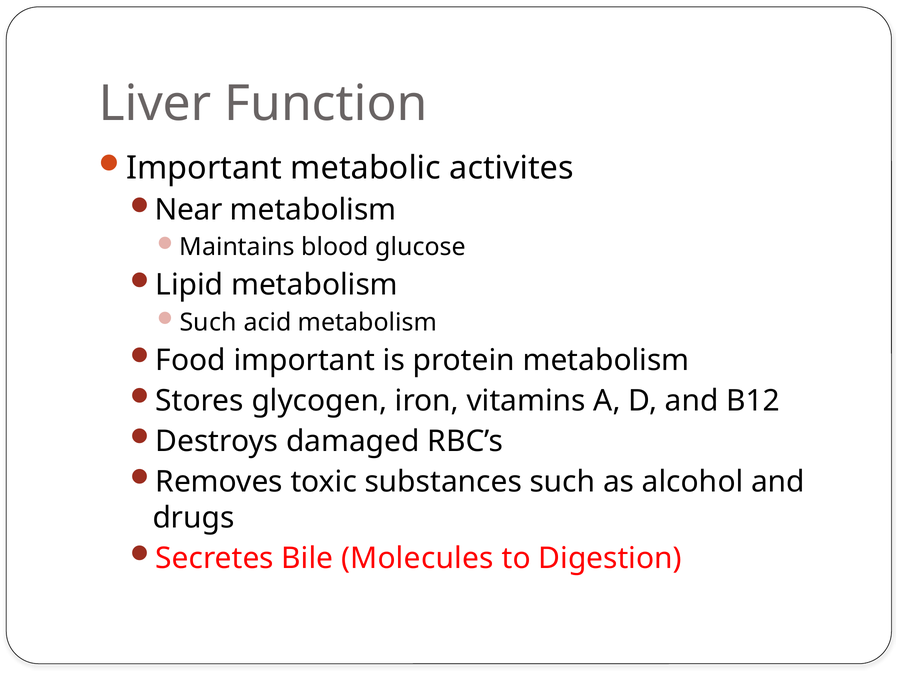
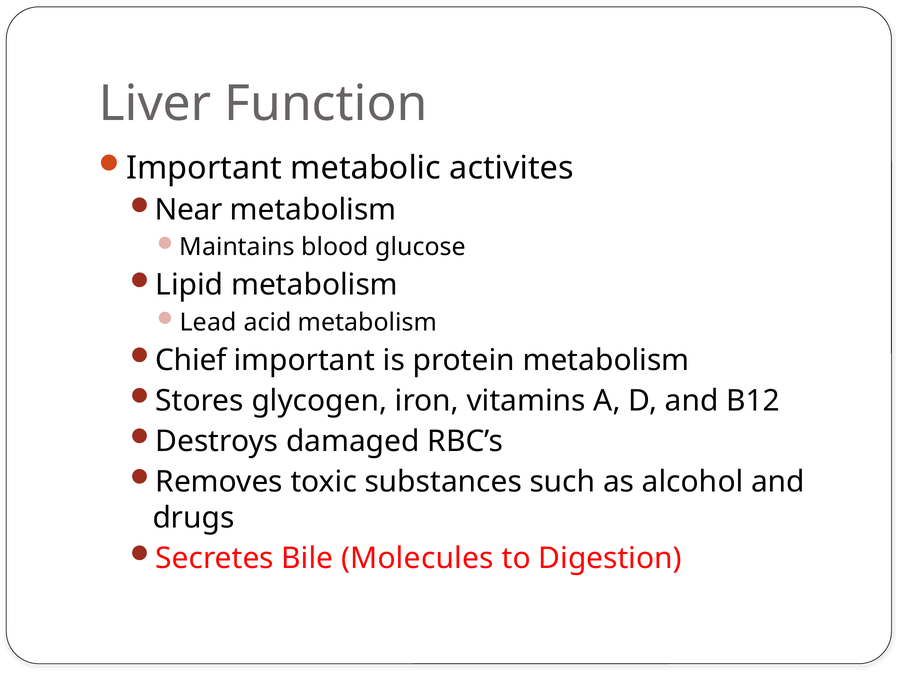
Such at (208, 323): Such -> Lead
Food: Food -> Chief
